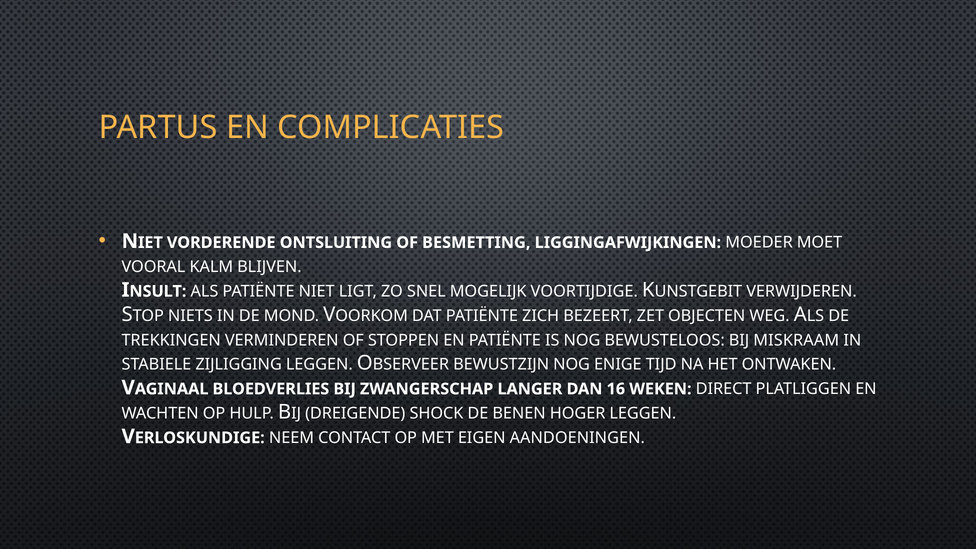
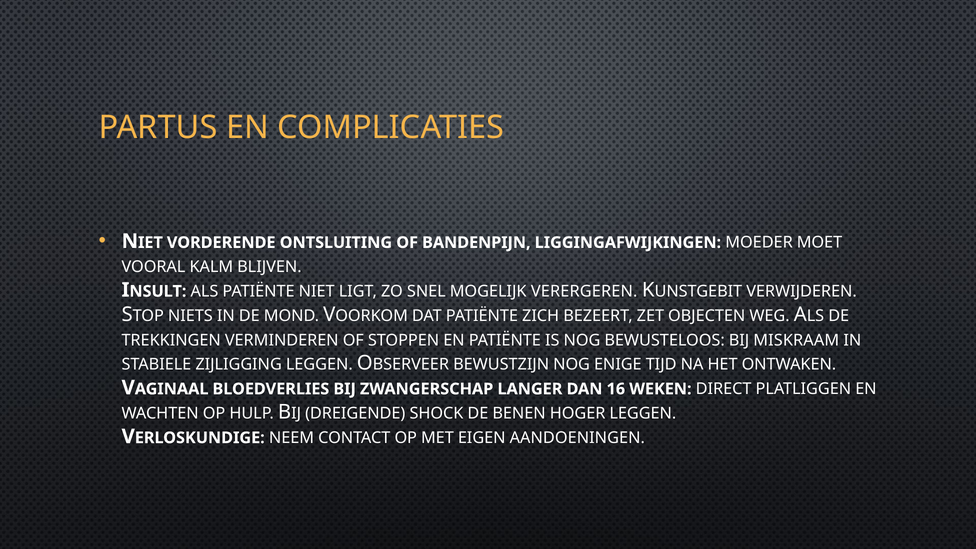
BESMETTING: BESMETTING -> BANDENPIJN
VOORTIJDIGE: VOORTIJDIGE -> VERERGEREN
